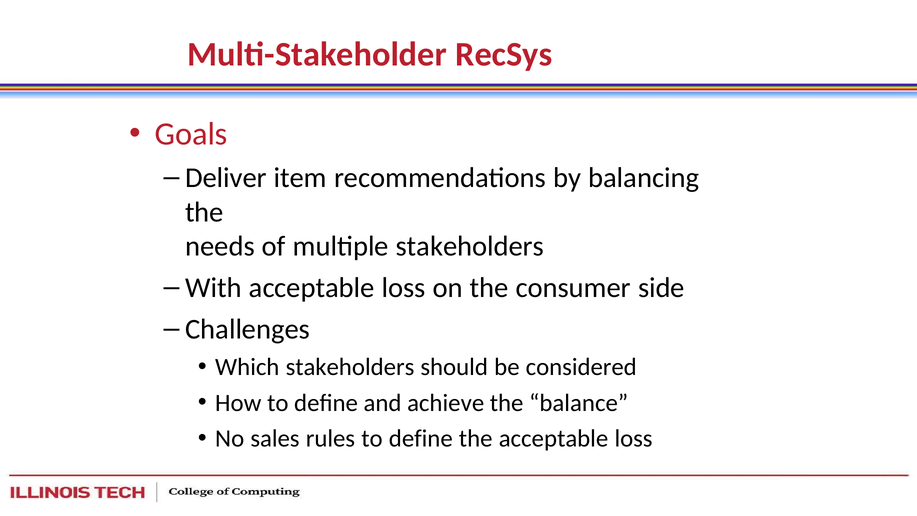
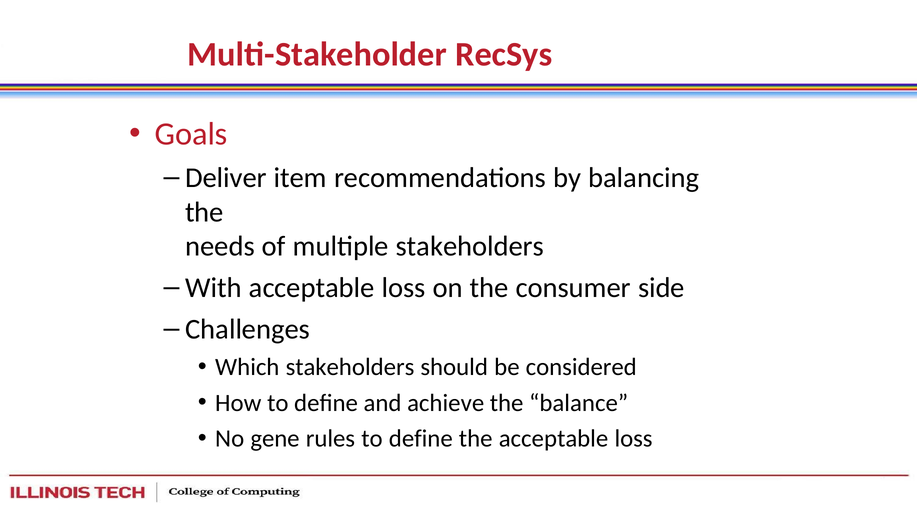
sales: sales -> gene
